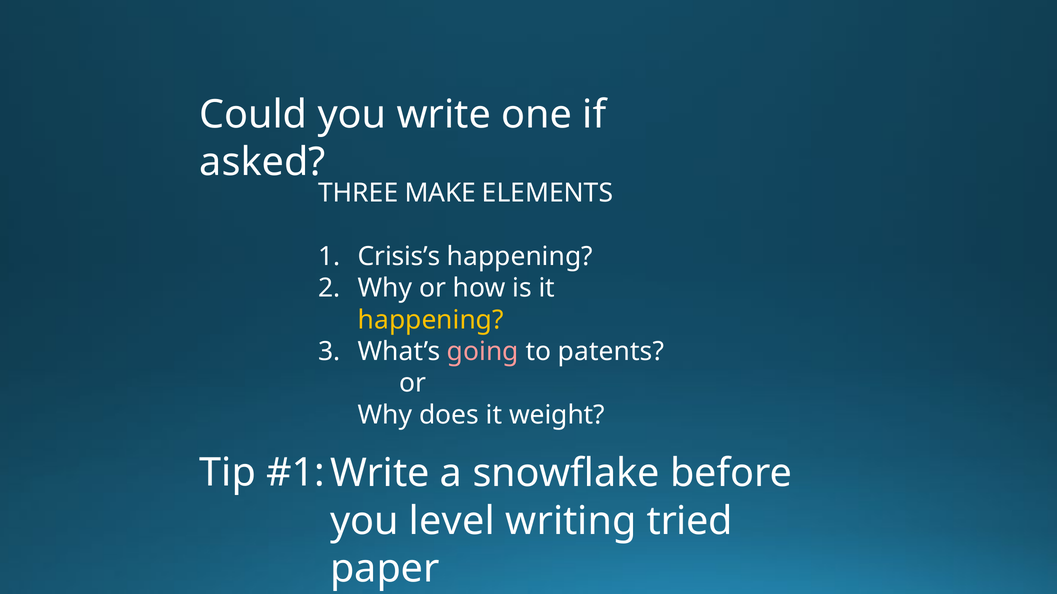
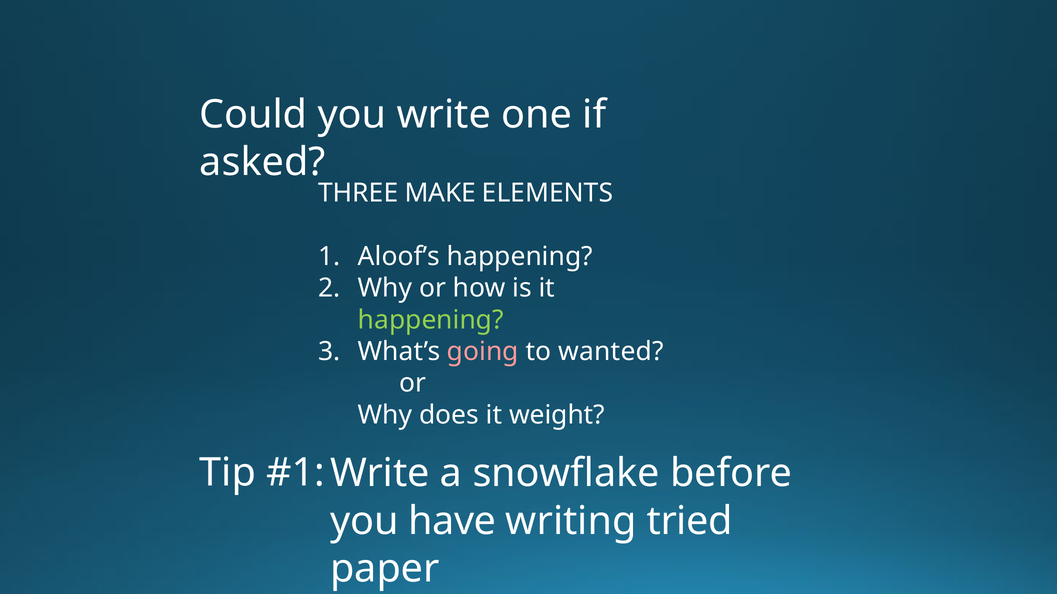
Crisis’s: Crisis’s -> Aloof’s
happening at (431, 320) colour: yellow -> light green
patents: patents -> wanted
level: level -> have
